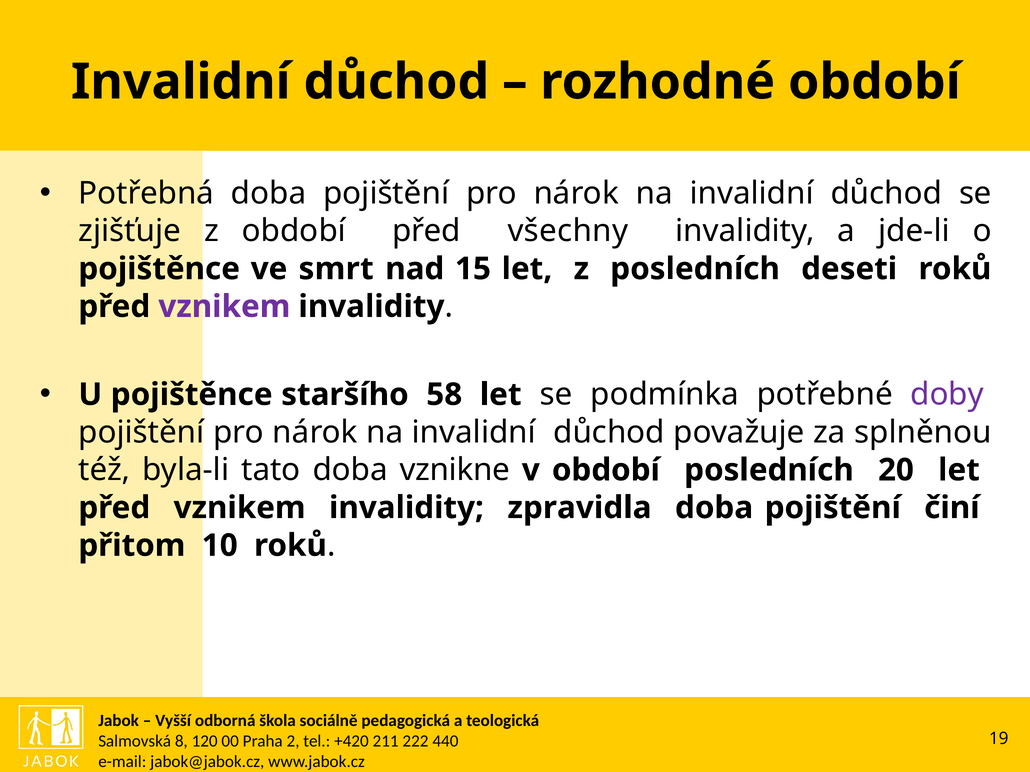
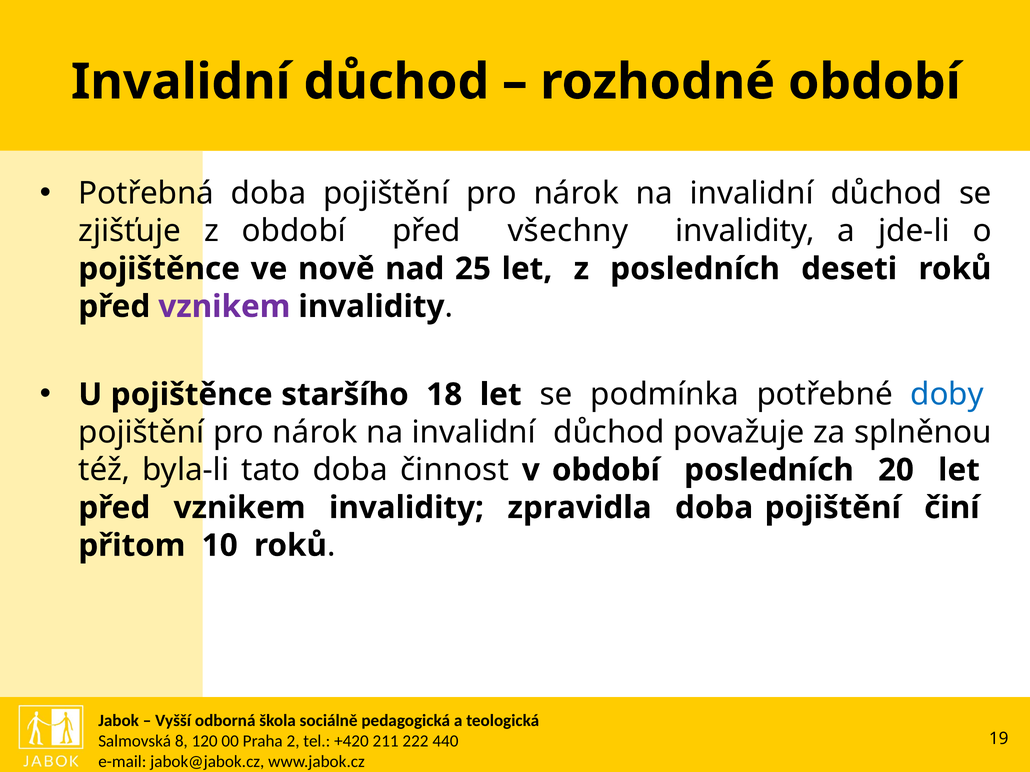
smrt: smrt -> nově
15: 15 -> 25
58: 58 -> 18
doby colour: purple -> blue
vznikne: vznikne -> činnost
